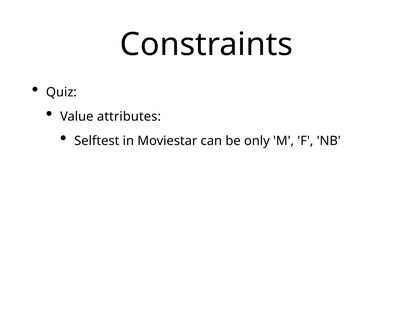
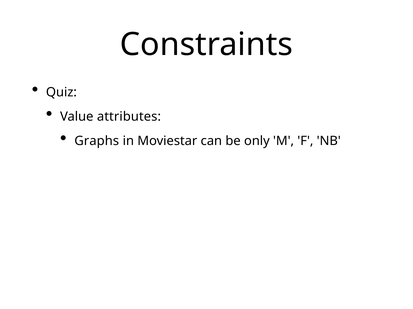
Selftest: Selftest -> Graphs
